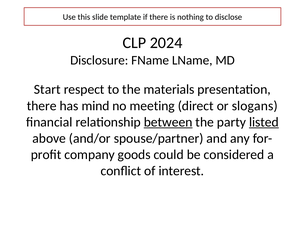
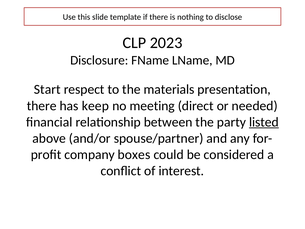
2024: 2024 -> 2023
mind: mind -> keep
slogans: slogans -> needed
between underline: present -> none
goods: goods -> boxes
